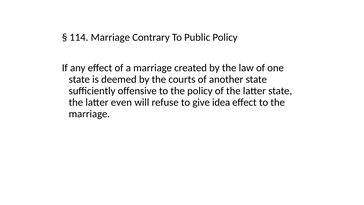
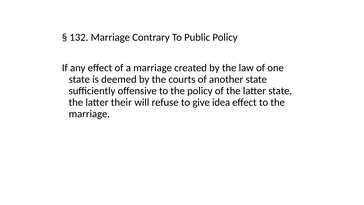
114: 114 -> 132
even: even -> their
